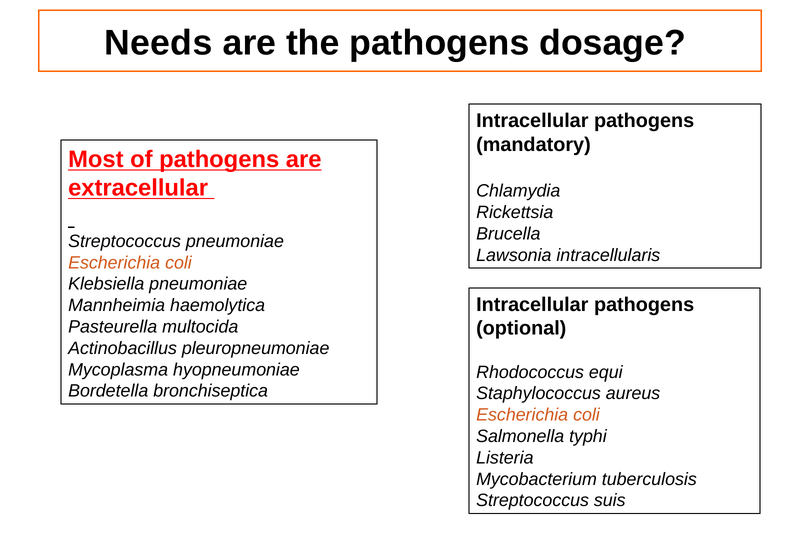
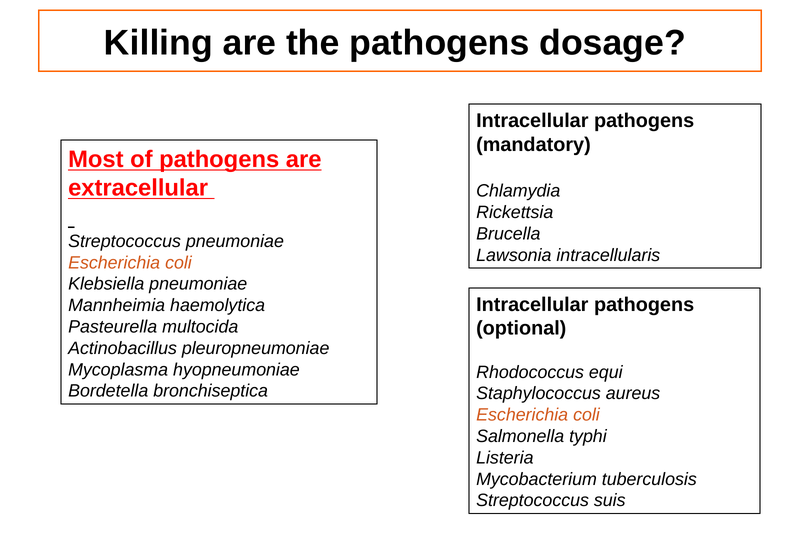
Needs: Needs -> Killing
